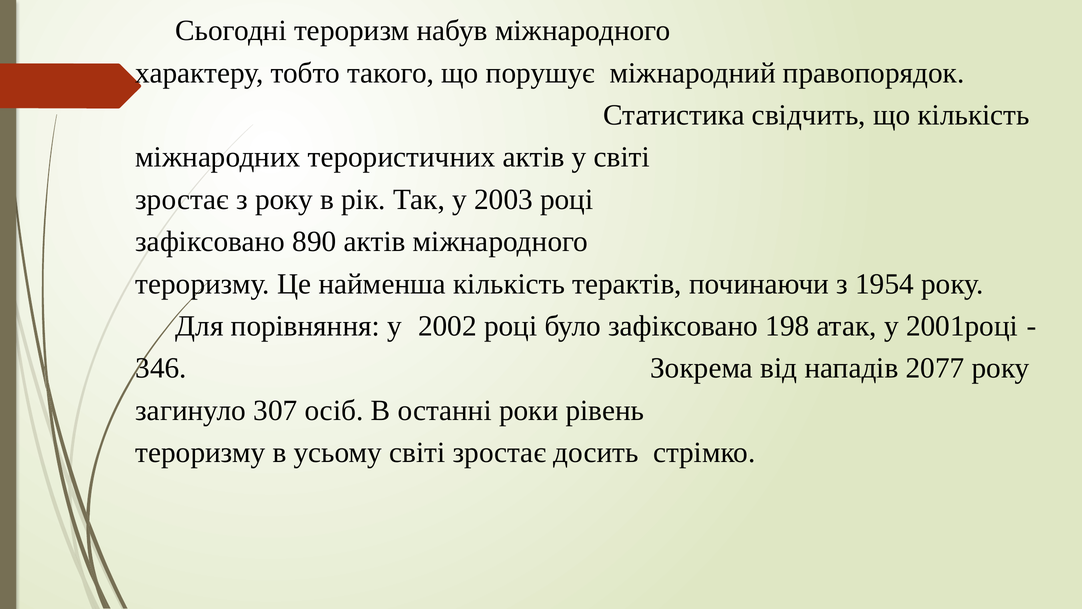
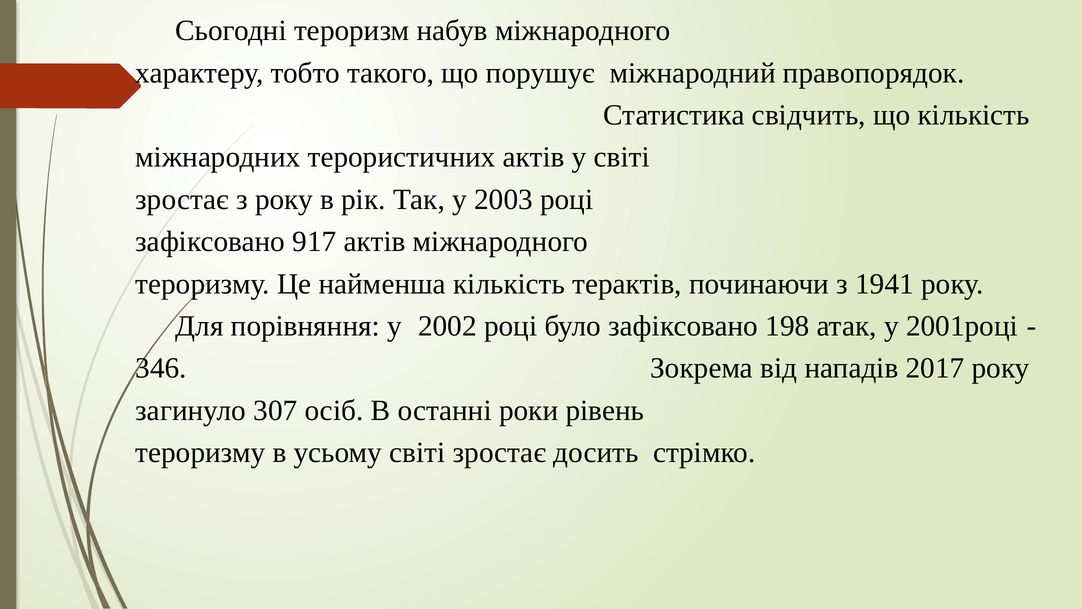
890: 890 -> 917
1954: 1954 -> 1941
2077: 2077 -> 2017
